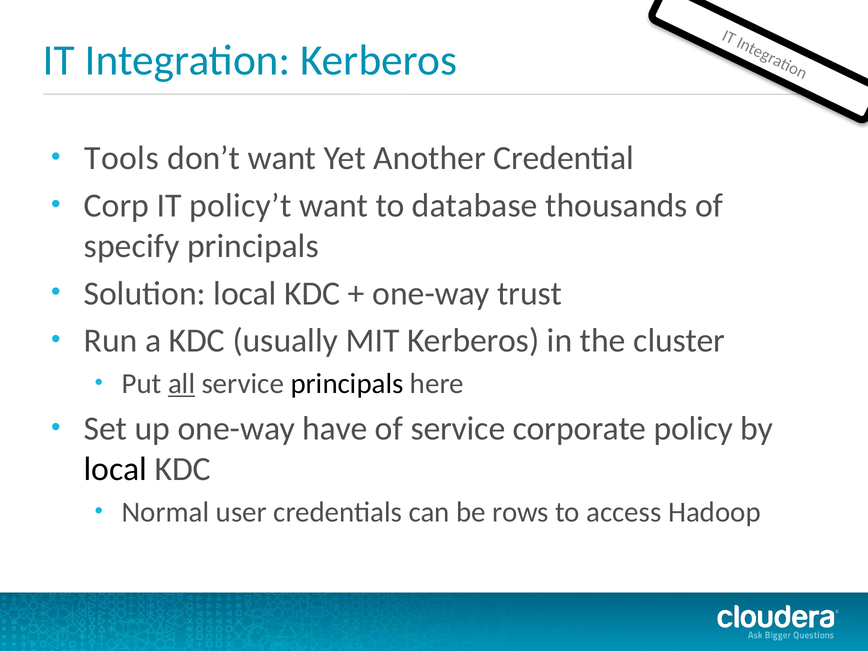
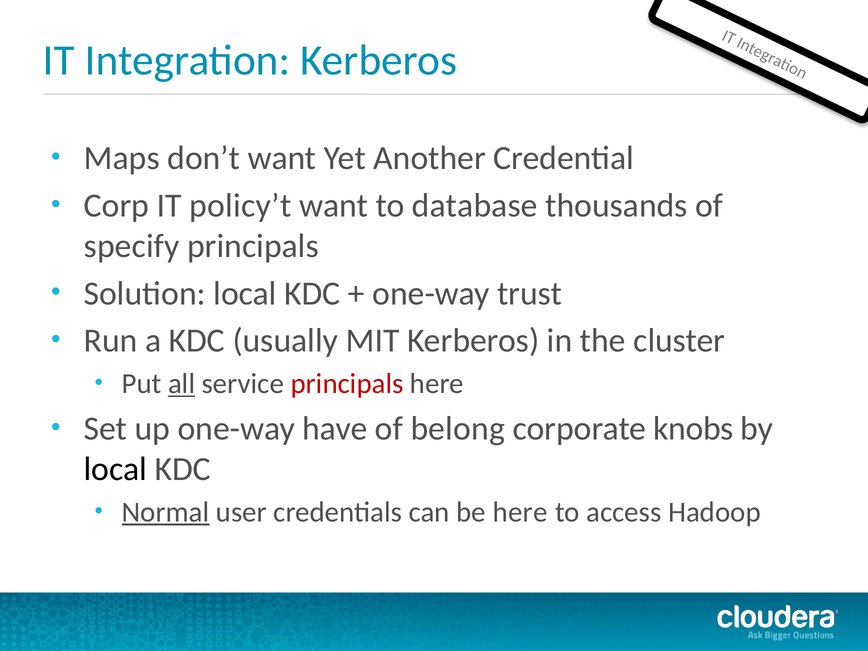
Tools: Tools -> Maps
principals at (347, 384) colour: black -> red
of service: service -> belong
policy: policy -> knobs
Normal underline: none -> present
be rows: rows -> here
